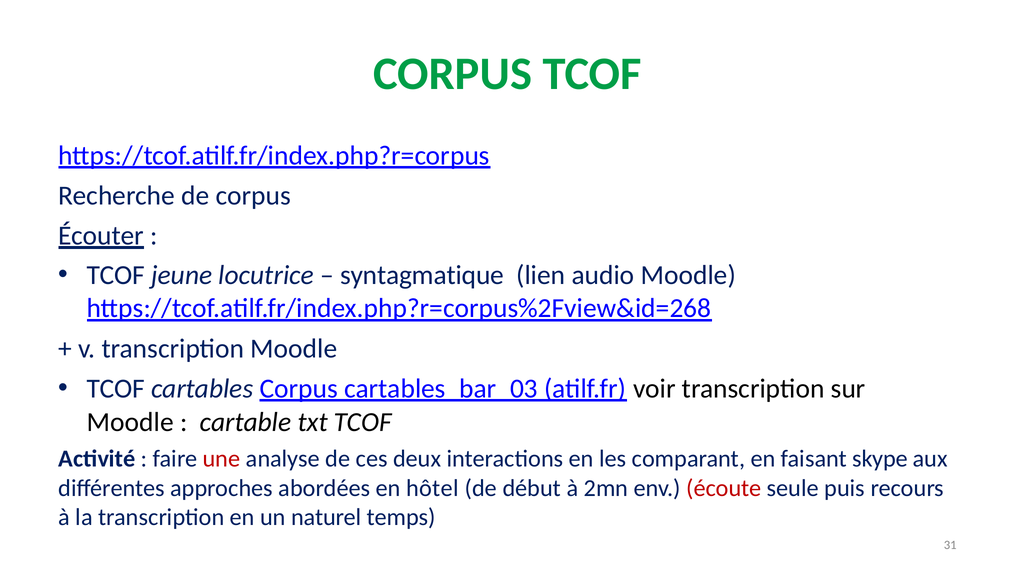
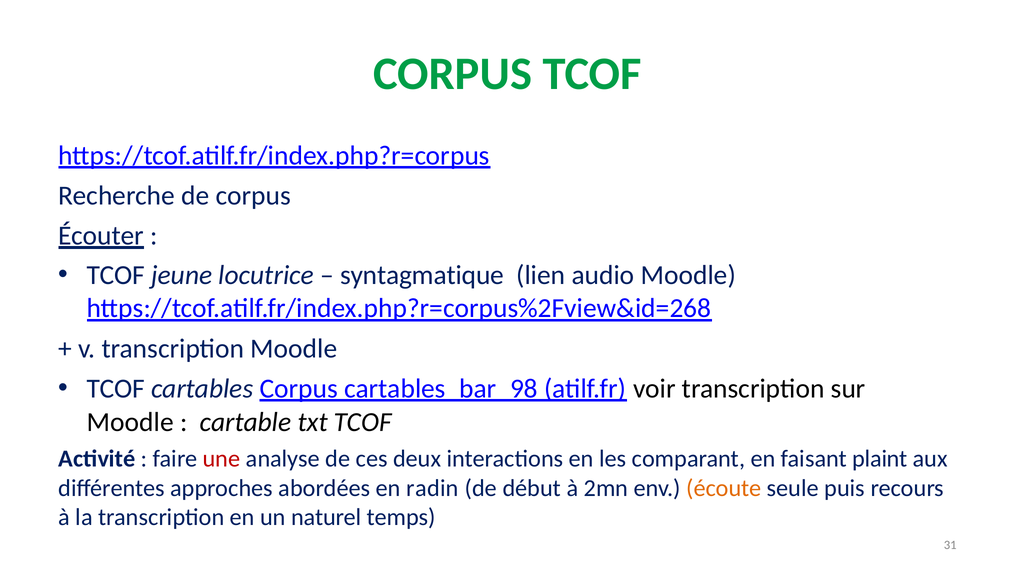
cartables_bar_03: cartables_bar_03 -> cartables_bar_98
skype: skype -> plaint
hôtel: hôtel -> radin
écoute colour: red -> orange
